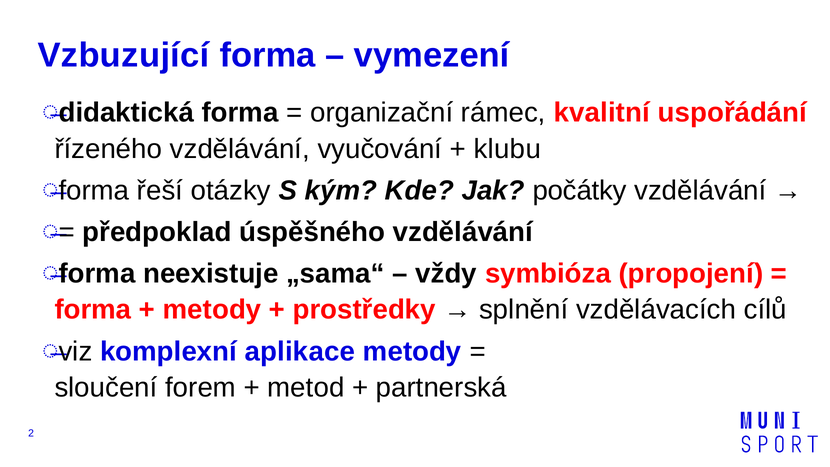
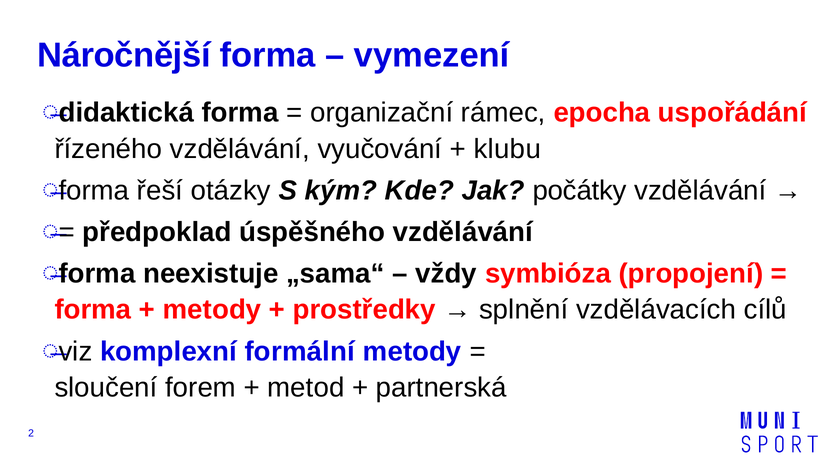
Vzbuzující: Vzbuzující -> Náročnější
kvalitní: kvalitní -> epocha
aplikace: aplikace -> formální
